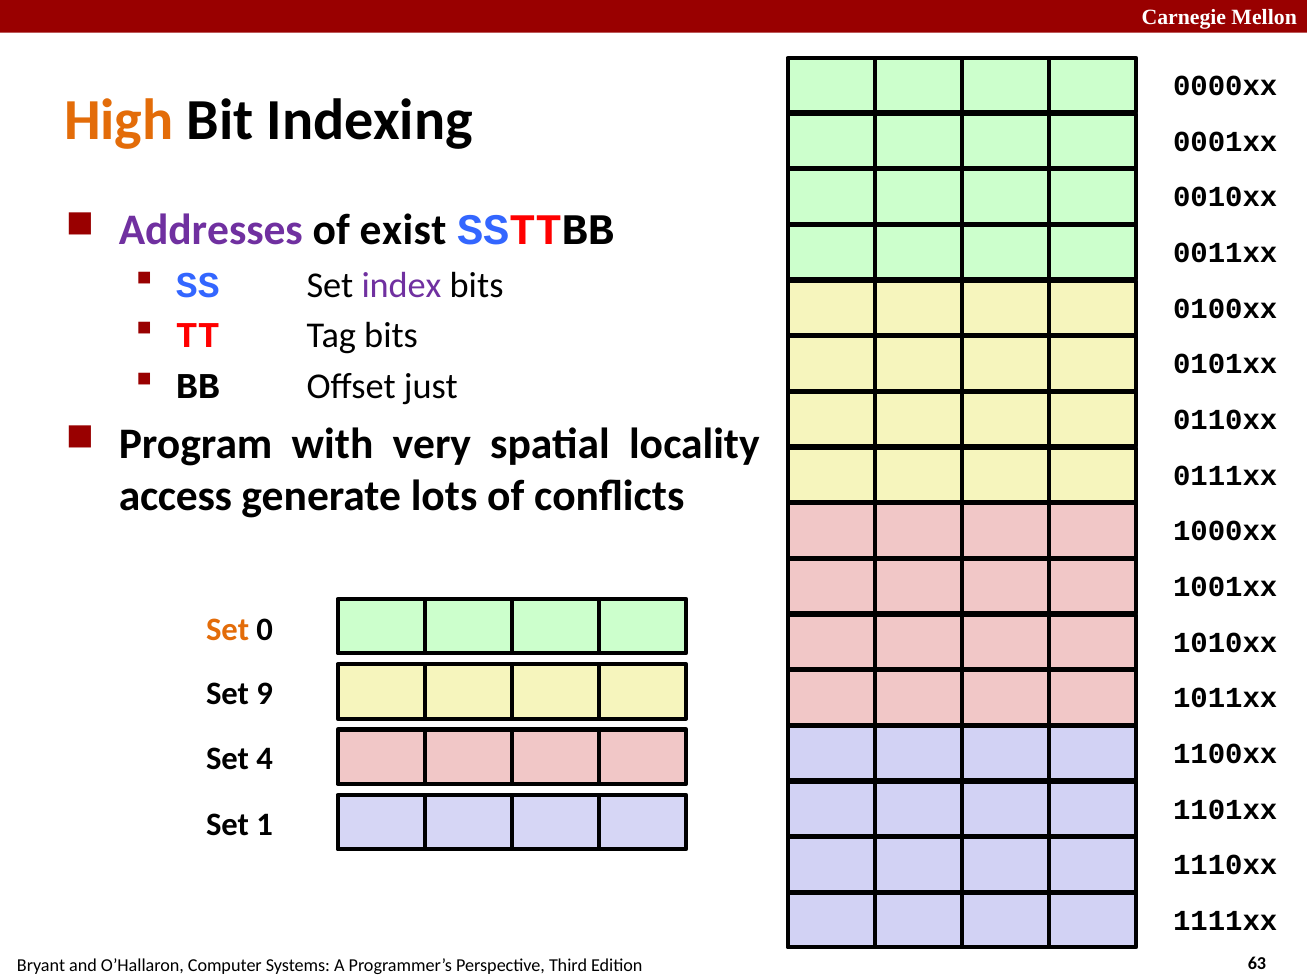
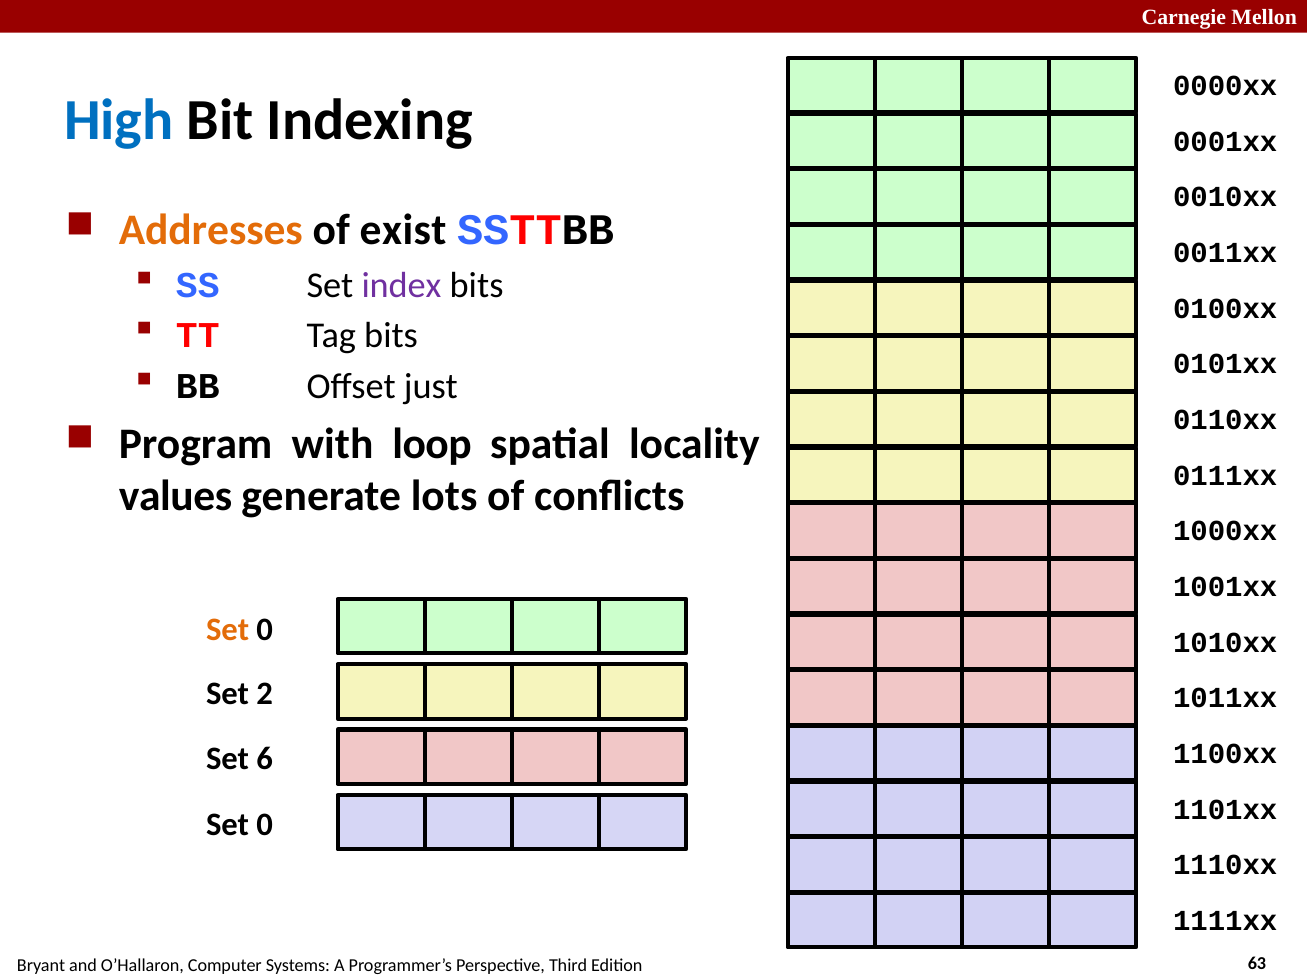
High colour: orange -> blue
Addresses colour: purple -> orange
very: very -> loop
access: access -> values
9: 9 -> 2
4: 4 -> 6
1 at (265, 825): 1 -> 0
